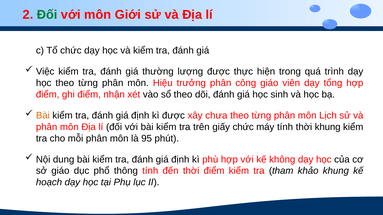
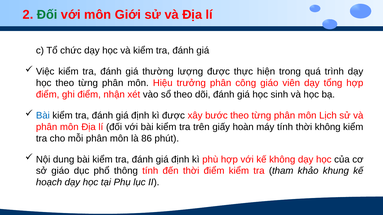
Bài at (43, 116) colour: orange -> blue
chưa: chưa -> bước
giấy chức: chức -> hoàn
thời khung: khung -> không
95: 95 -> 86
